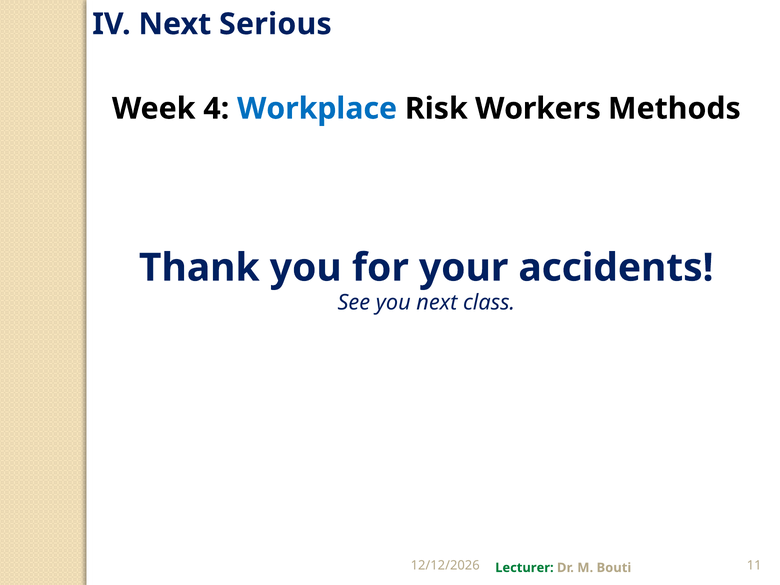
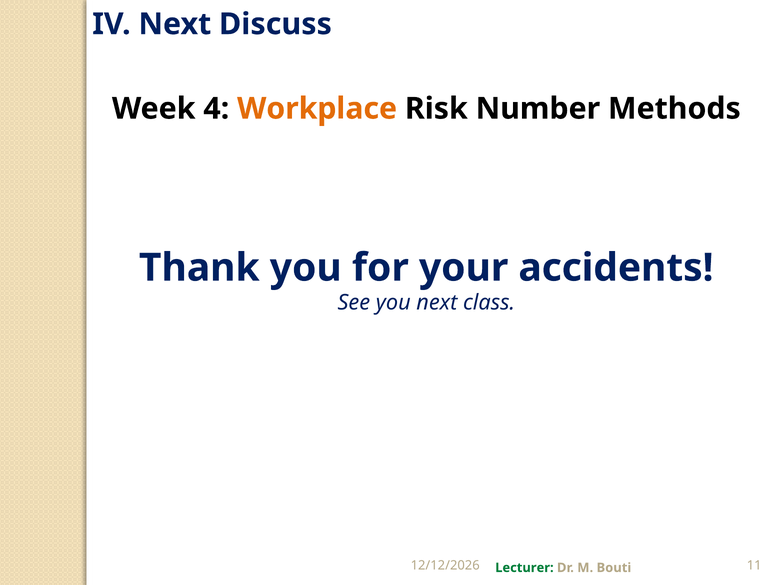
Serious: Serious -> Discuss
Workplace colour: blue -> orange
Workers: Workers -> Number
